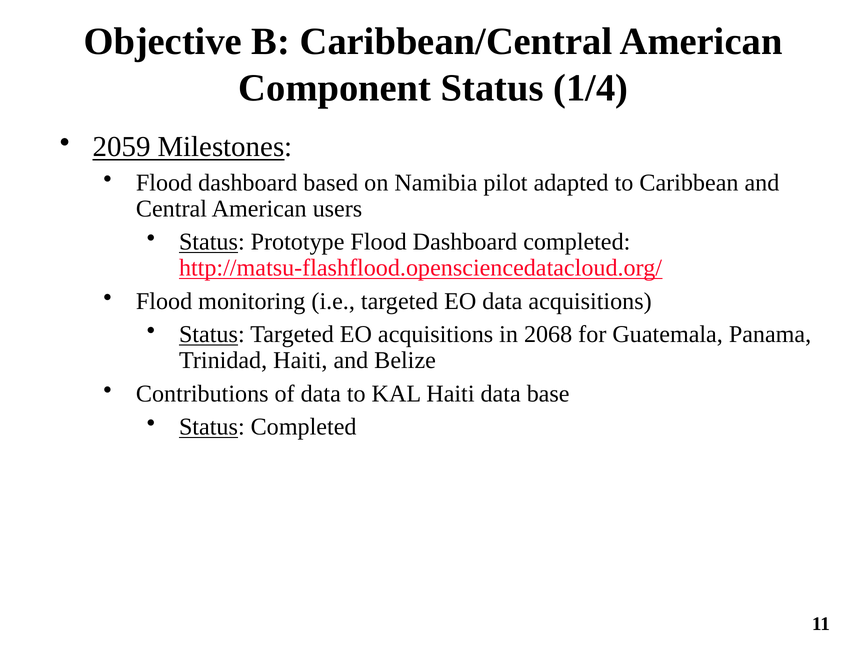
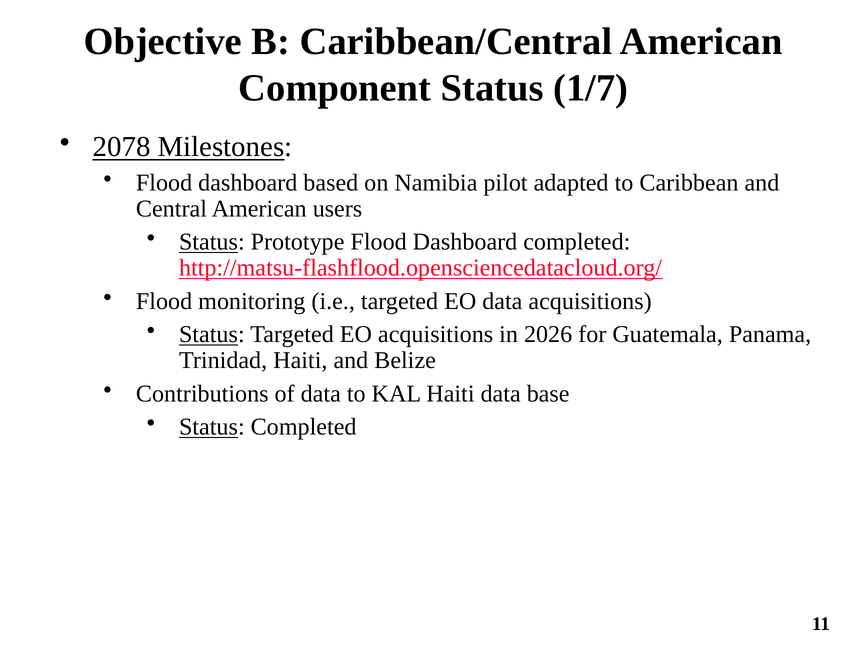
1/4: 1/4 -> 1/7
2059: 2059 -> 2078
2068: 2068 -> 2026
